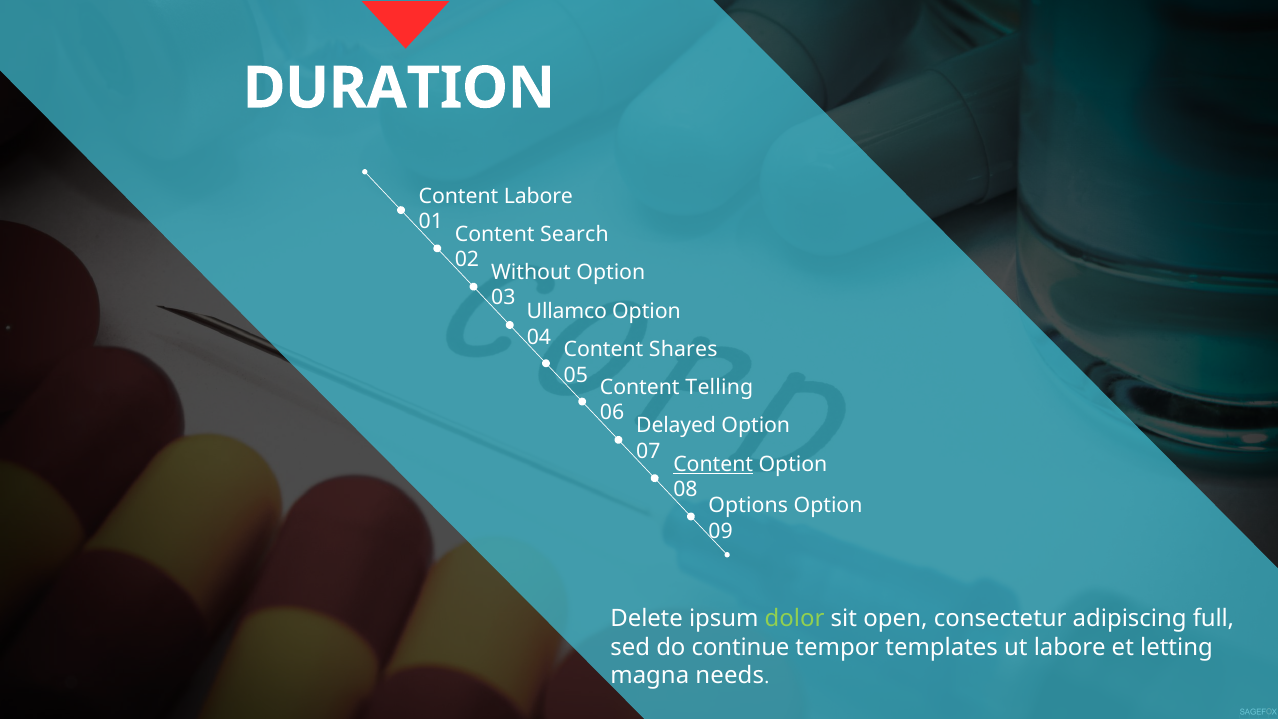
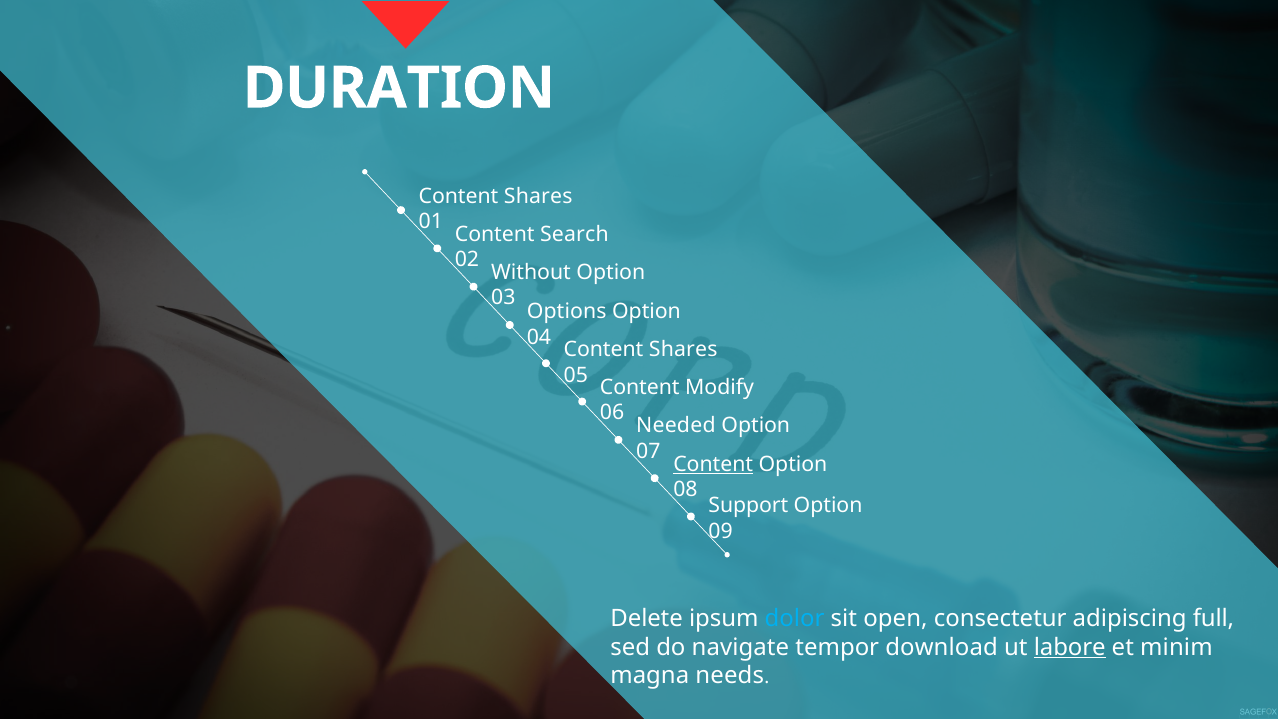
Labore at (538, 196): Labore -> Shares
Ullamco: Ullamco -> Options
Telling: Telling -> Modify
Delayed: Delayed -> Needed
Options: Options -> Support
dolor colour: light green -> light blue
continue: continue -> navigate
templates: templates -> download
labore at (1070, 647) underline: none -> present
letting: letting -> minim
